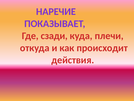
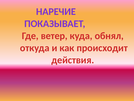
сзади: сзади -> ветер
плечи: плечи -> обнял
